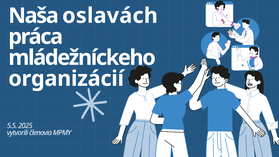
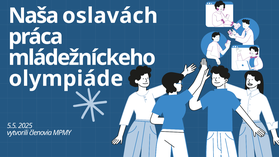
organizácií: organizácií -> olympiáde
